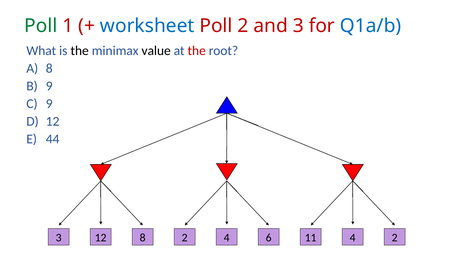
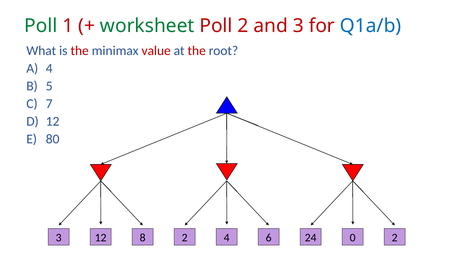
worksheet colour: blue -> green
the at (80, 51) colour: black -> red
value colour: black -> red
8 at (49, 68): 8 -> 4
9 at (49, 86): 9 -> 5
9 at (49, 104): 9 -> 7
44: 44 -> 80
11: 11 -> 24
8 4: 4 -> 0
